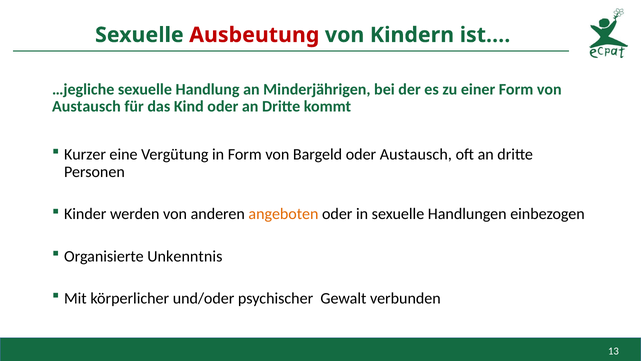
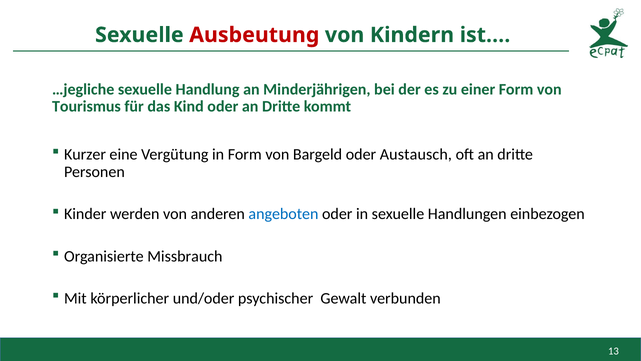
Austausch at (86, 106): Austausch -> Tourismus
angeboten colour: orange -> blue
Unkenntnis: Unkenntnis -> Missbrauch
